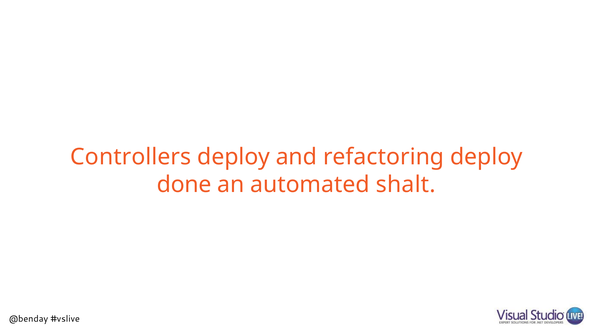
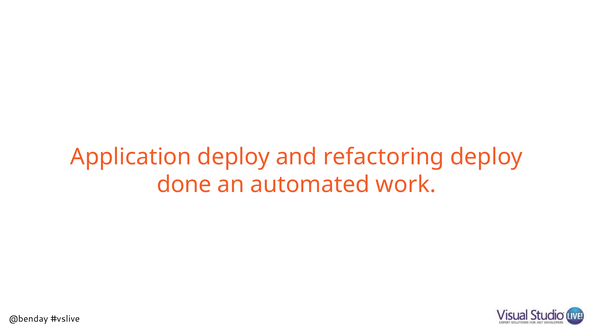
Controllers: Controllers -> Application
shalt: shalt -> work
